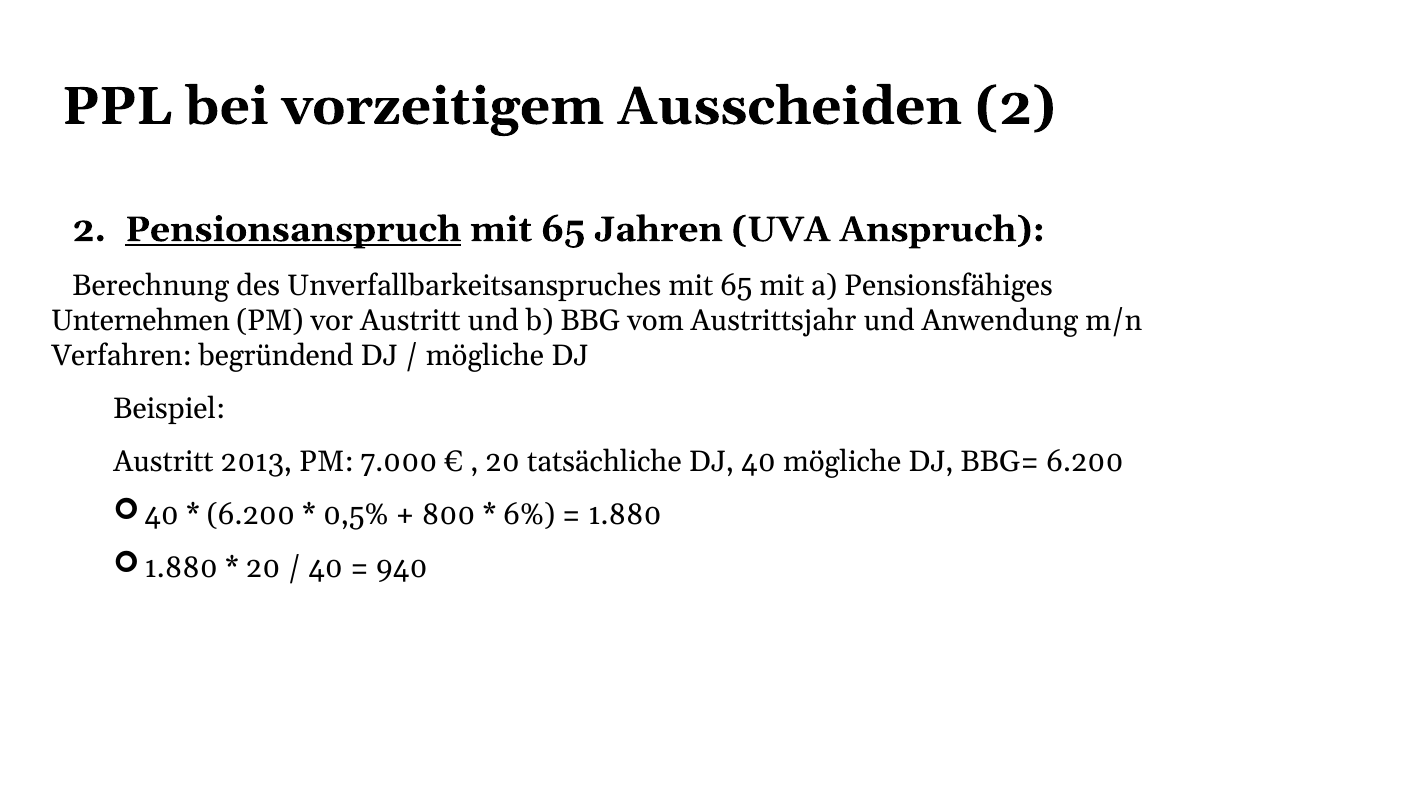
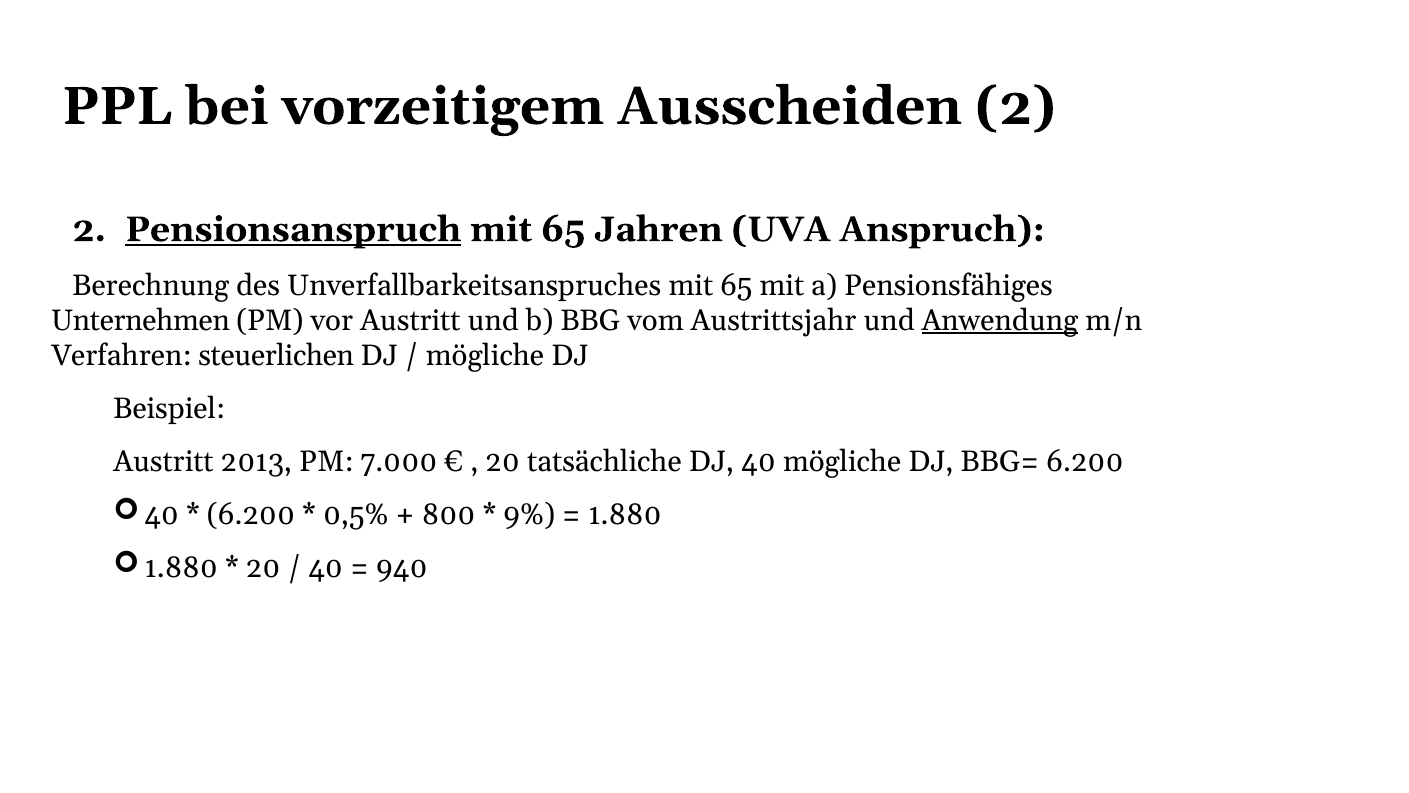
Anwendung underline: none -> present
begründend: begründend -> steuerlichen
6%: 6% -> 9%
